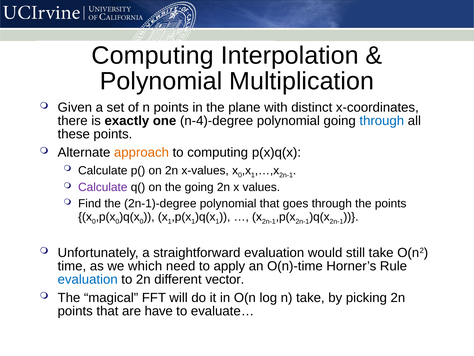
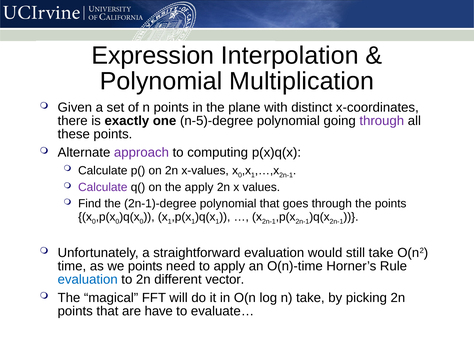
Computing at (153, 55): Computing -> Expression
n-4)-degree: n-4)-degree -> n-5)-degree
through at (382, 121) colour: blue -> purple
approach colour: orange -> purple
the going: going -> apply
we which: which -> points
